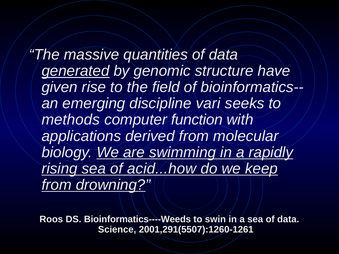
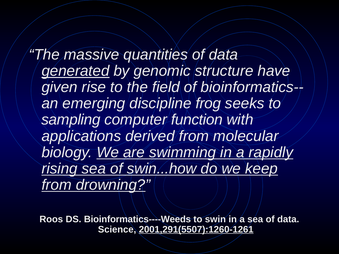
vari: vari -> frog
methods: methods -> sampling
acid...how: acid...how -> swin...how
2001,291(5507):1260-1261 underline: none -> present
